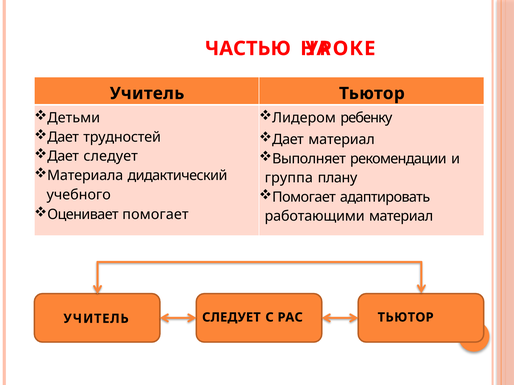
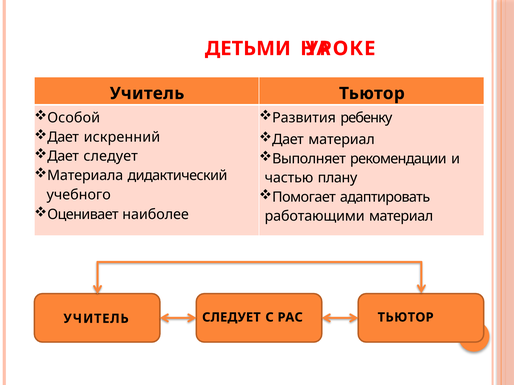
ЧАСТЬЮ: ЧАСТЬЮ -> ДЕТЬМИ
Детьми: Детьми -> Особой
Лидером: Лидером -> Развития
трудностей: трудностей -> искренний
группа: группа -> частью
Оценивает помогает: помогает -> наиболее
